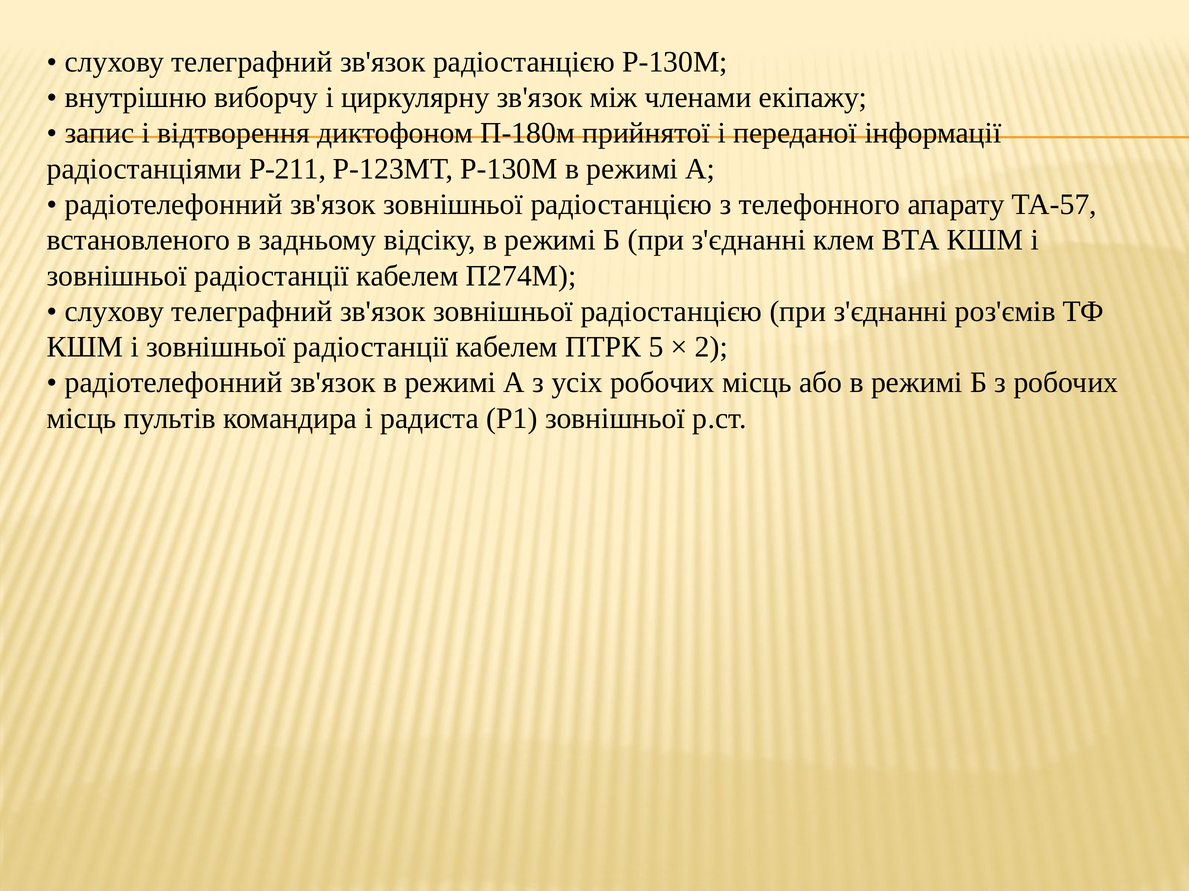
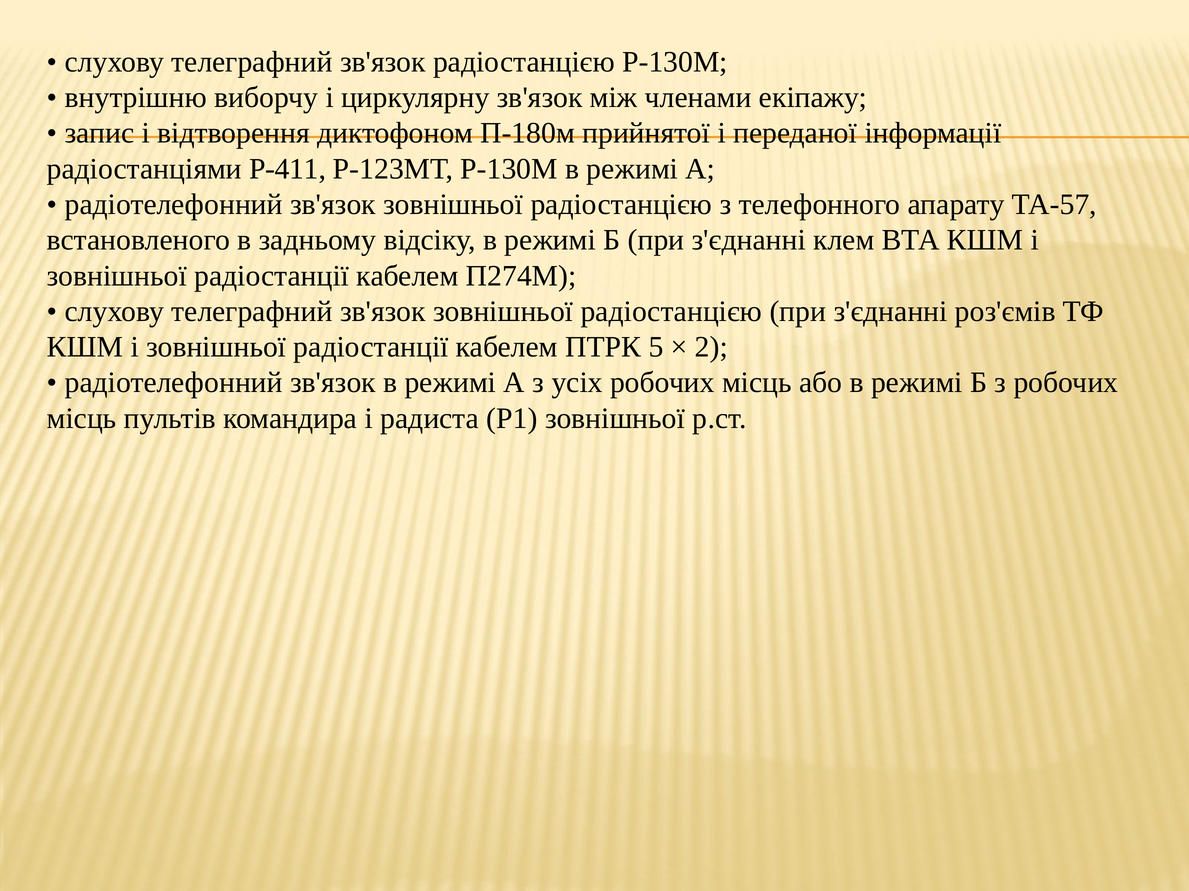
Р-211: Р-211 -> Р-411
